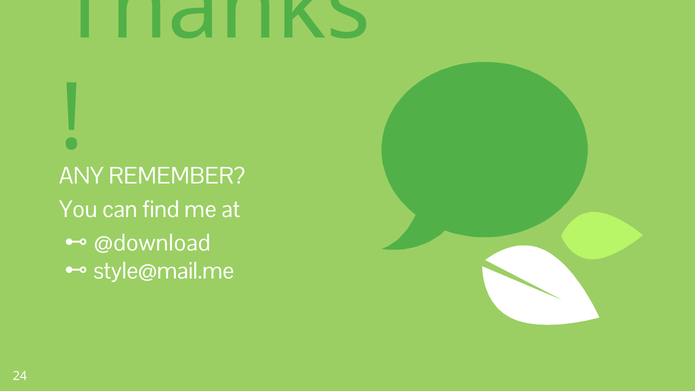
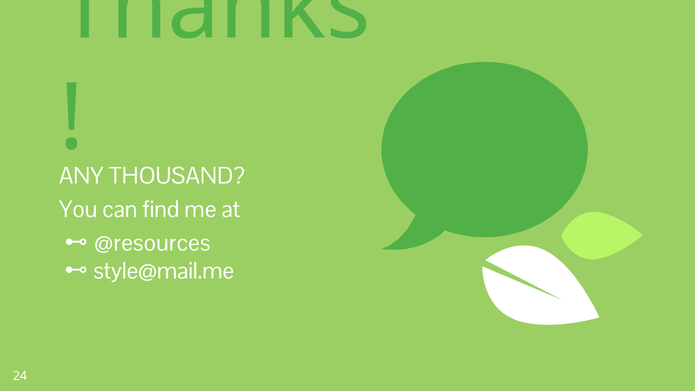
REMEMBER: REMEMBER -> THOUSAND
@download: @download -> @resources
